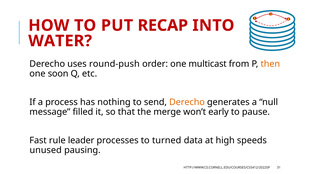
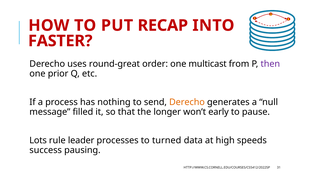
WATER: WATER -> FASTER
round-push: round-push -> round-great
then colour: orange -> purple
soon: soon -> prior
merge: merge -> longer
Fast: Fast -> Lots
unused: unused -> success
